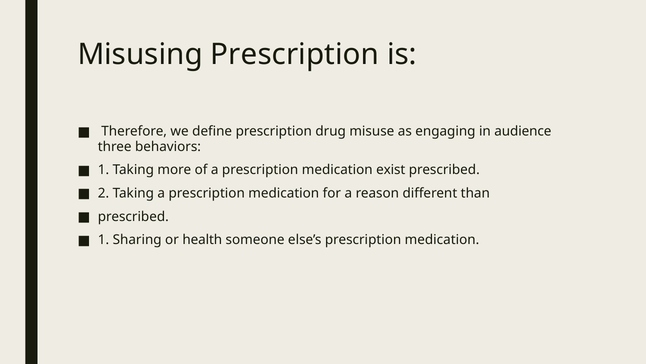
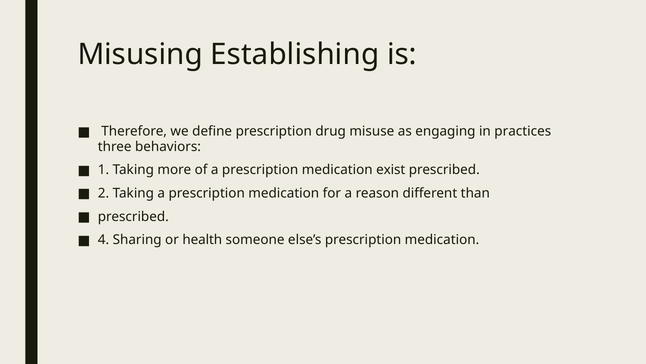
Misusing Prescription: Prescription -> Establishing
audience: audience -> practices
1 at (104, 240): 1 -> 4
